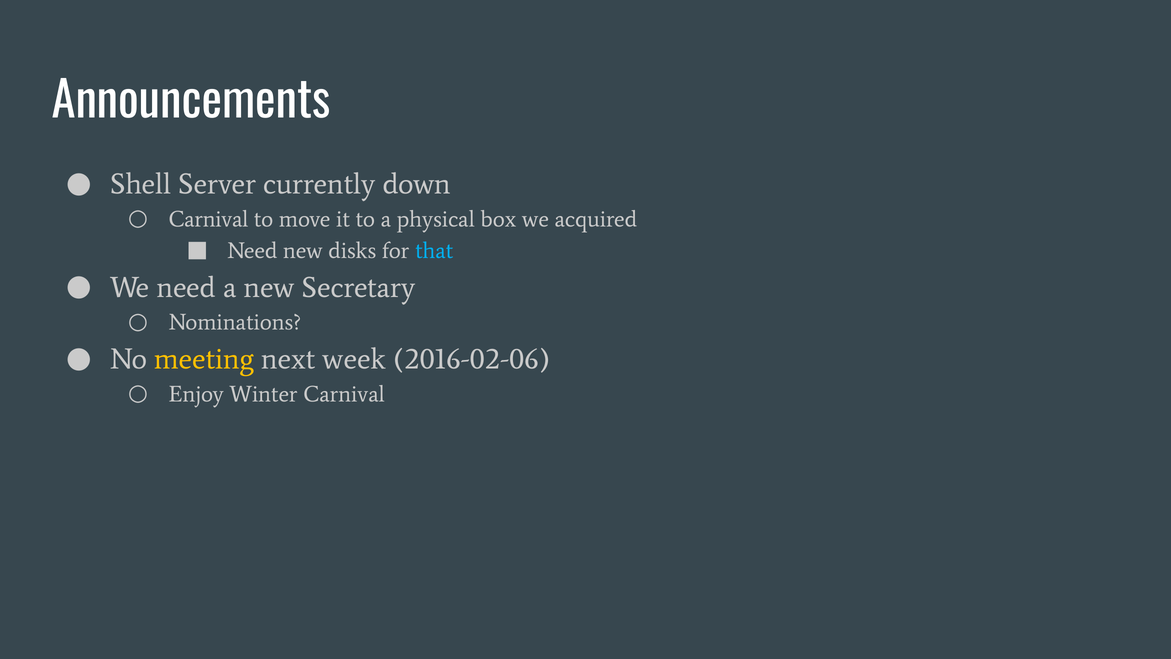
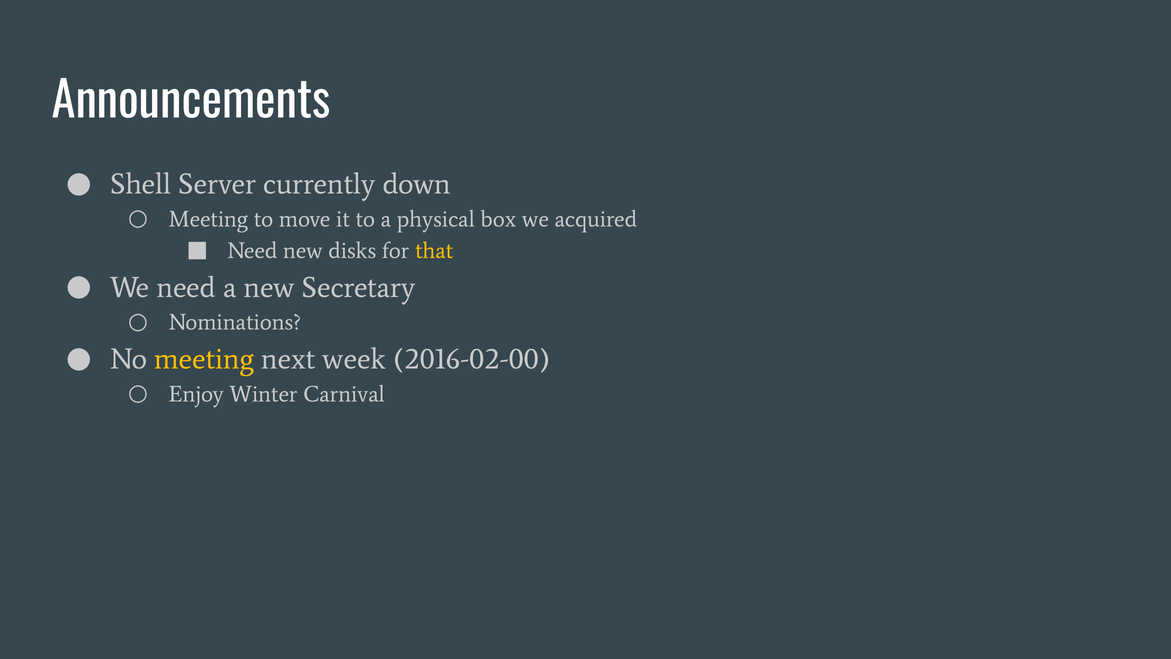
Carnival at (208, 219): Carnival -> Meeting
that colour: light blue -> yellow
2016-02-06: 2016-02-06 -> 2016-02-00
